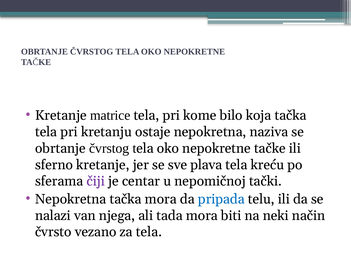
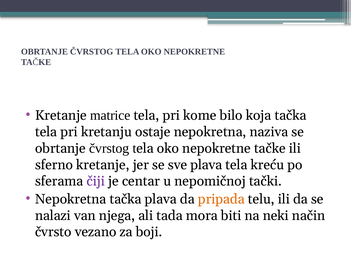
tačka mora: mora -> plava
pripada colour: blue -> orange
za tela: tela -> boji
